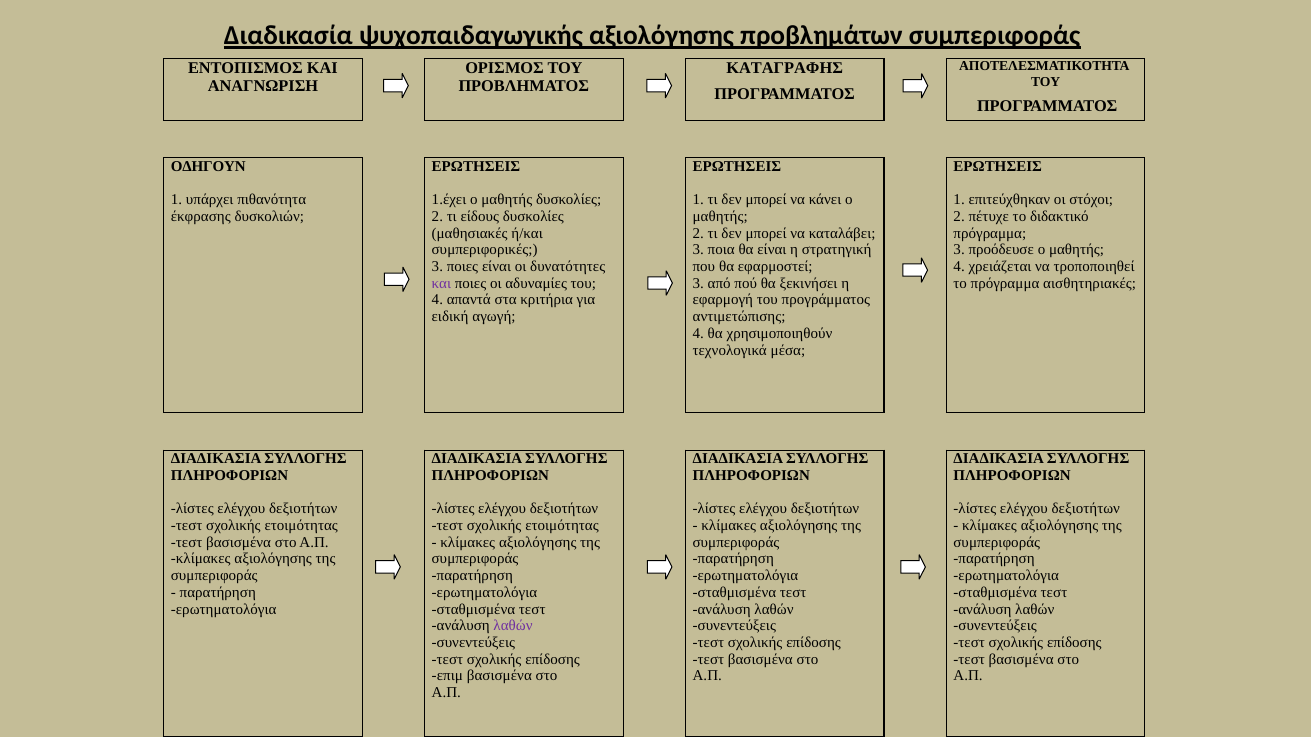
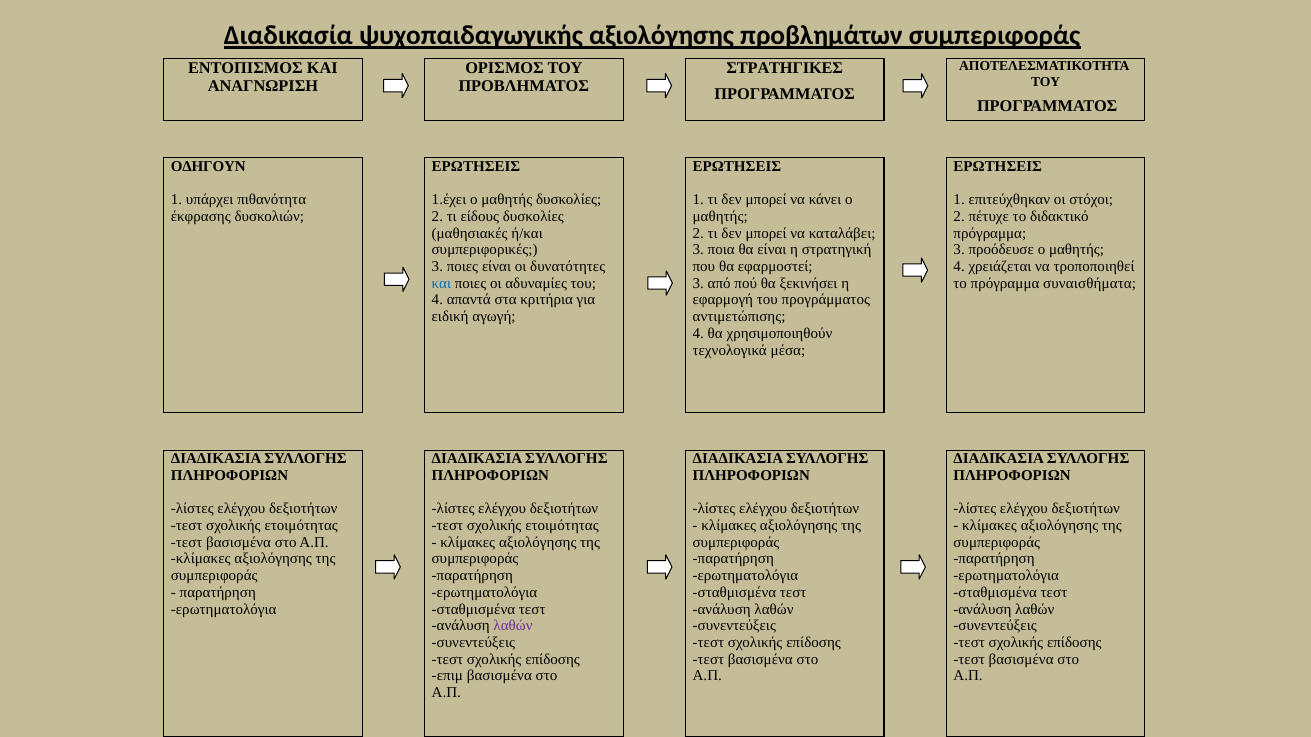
ΚΑΤΑΓΡΑΦΗΣ: ΚΑΤΑΓΡΑΦΗΣ -> ΣΤΡΑΤΗΓΙΚΕΣ
και at (441, 283) colour: purple -> blue
αισθητηριακές: αισθητηριακές -> συναισθήματα
